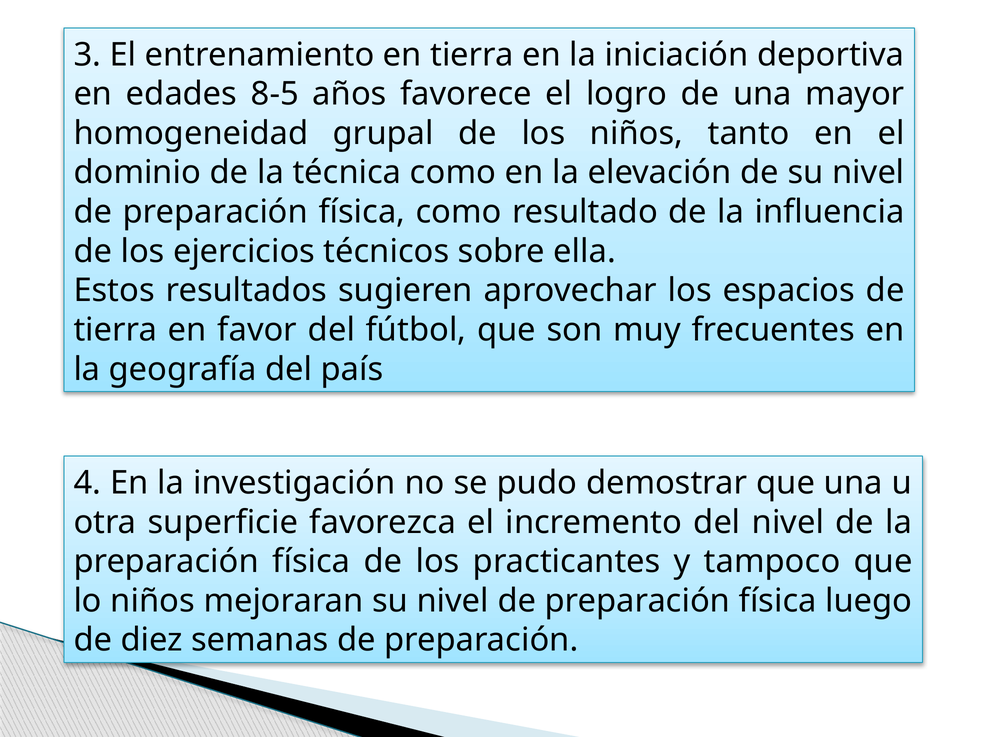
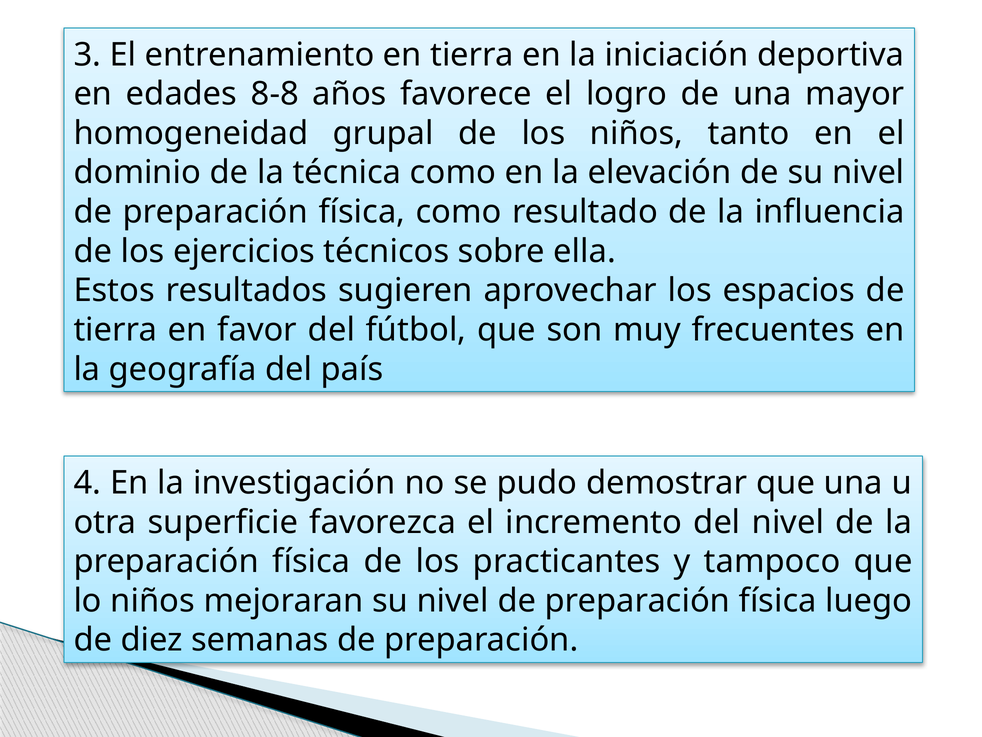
8-5: 8-5 -> 8-8
